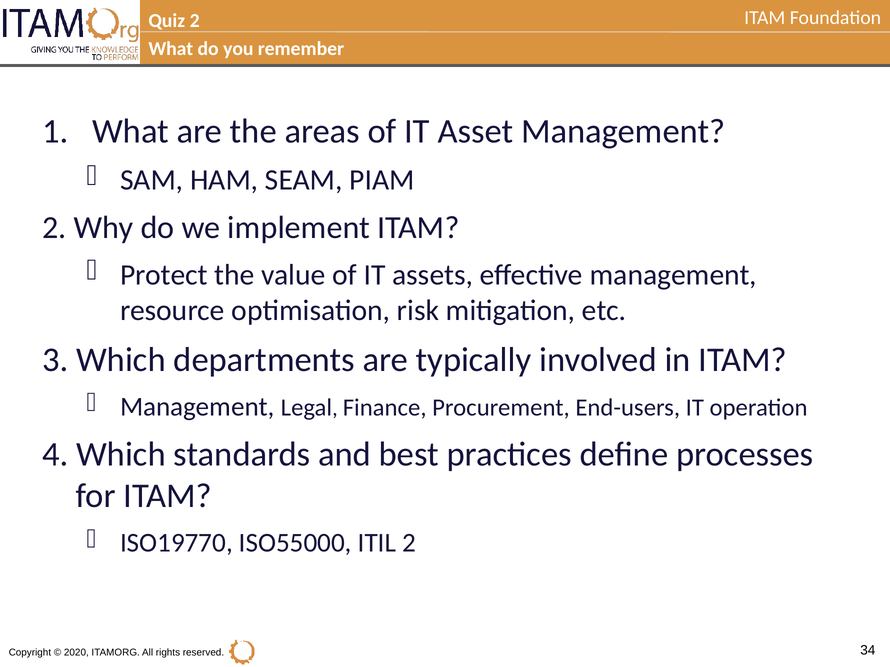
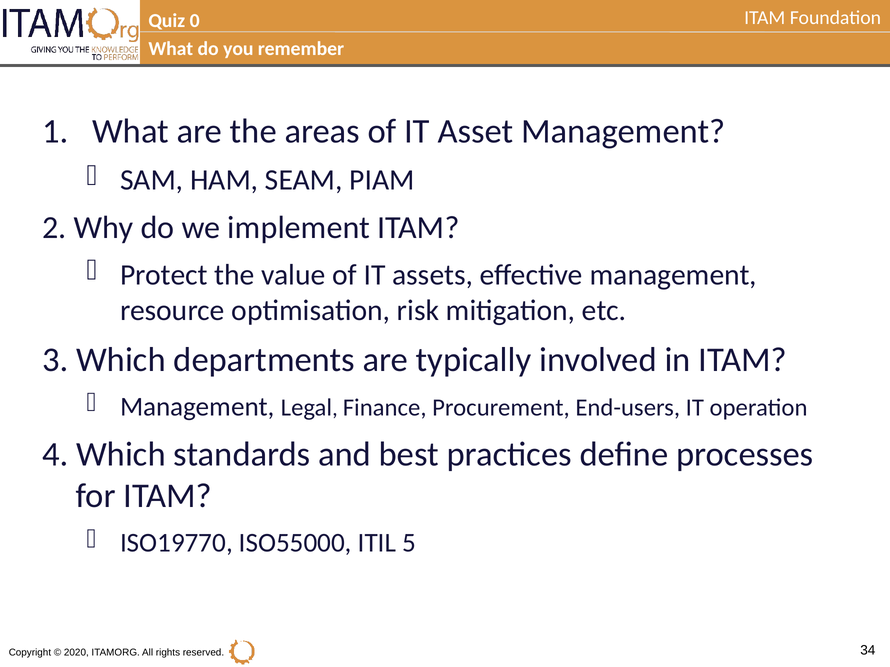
Quiz 2: 2 -> 0
ITIL 2: 2 -> 5
